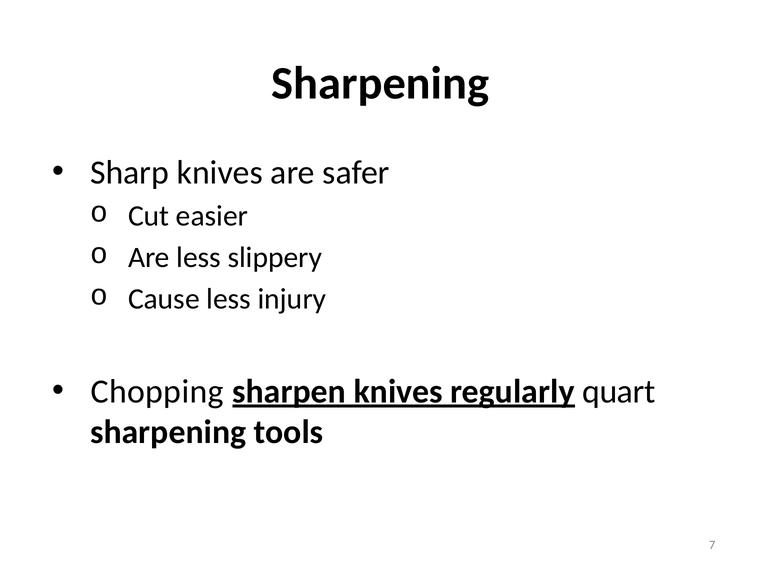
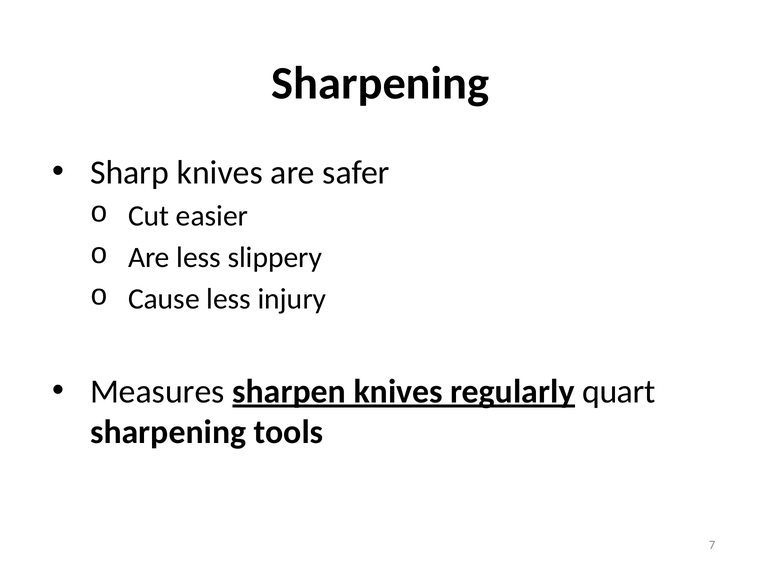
Chopping: Chopping -> Measures
